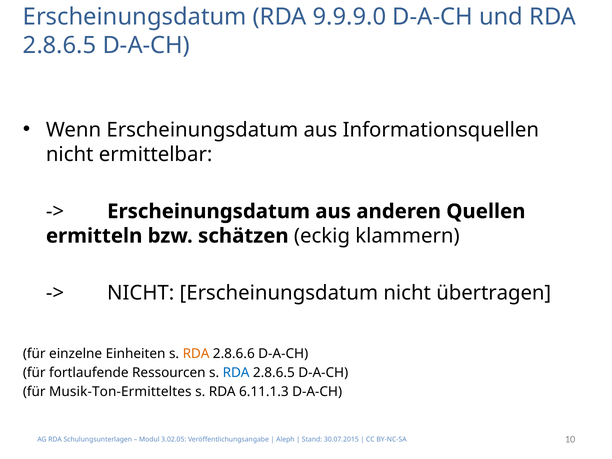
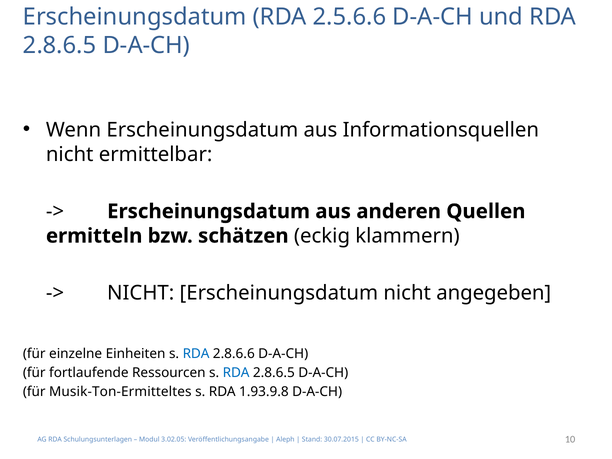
9.9.9.0: 9.9.9.0 -> 2.5.6.6
übertragen: übertragen -> angegeben
RDA at (196, 354) colour: orange -> blue
6.11.1.3: 6.11.1.3 -> 1.93.9.8
